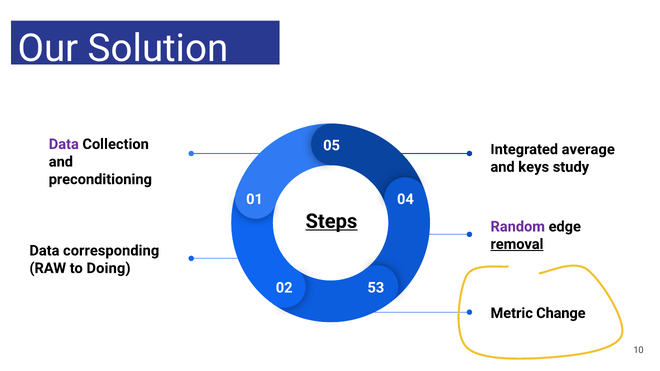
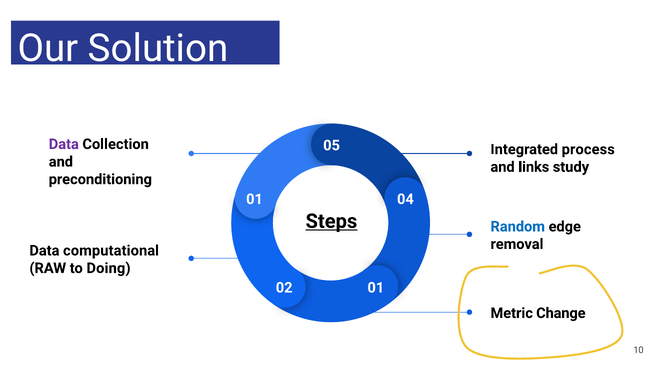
average: average -> process
keys: keys -> links
Random colour: purple -> blue
removal underline: present -> none
corresponding: corresponding -> computational
02 53: 53 -> 01
